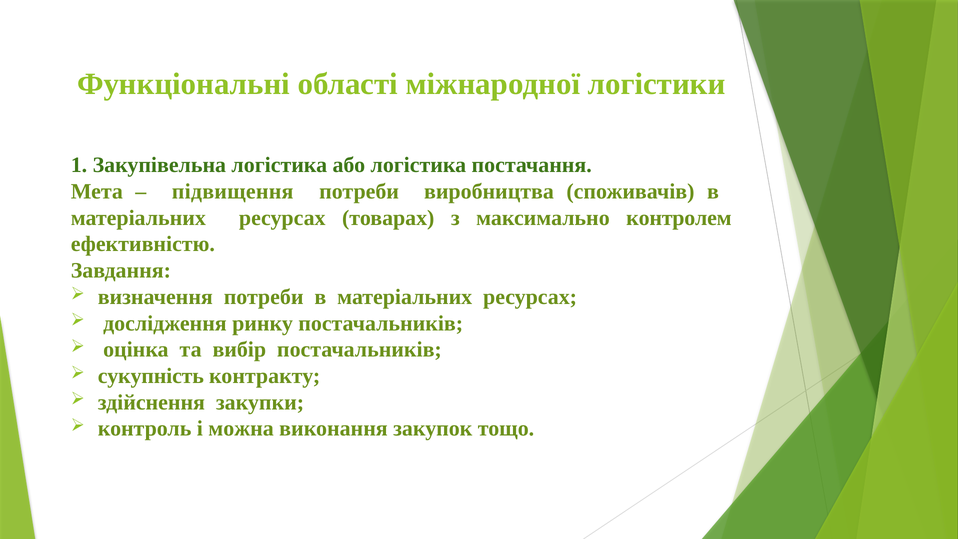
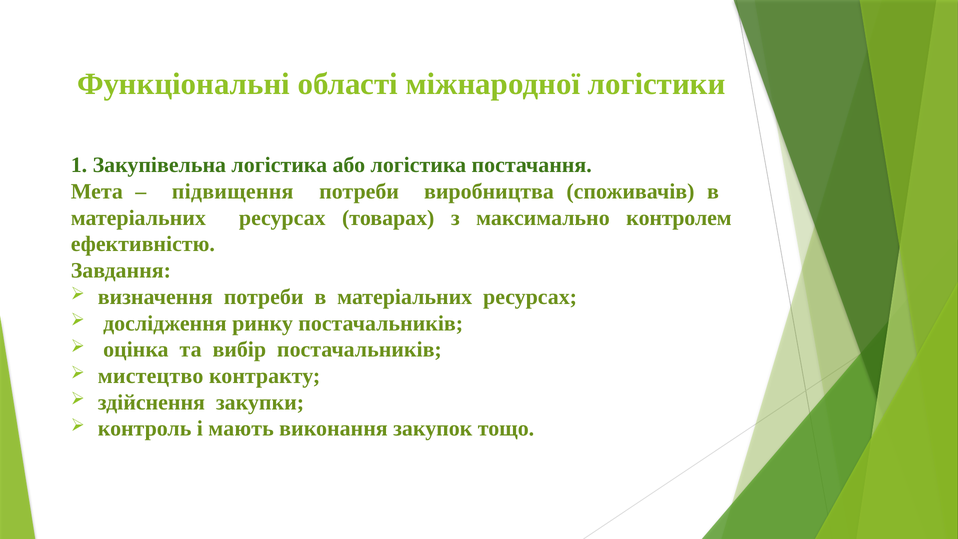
сукупність: сукупність -> мистецтво
можна: можна -> мають
